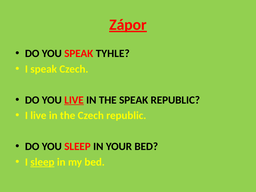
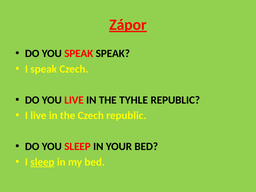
SPEAK TYHLE: TYHLE -> SPEAK
LIVE at (74, 100) underline: present -> none
THE SPEAK: SPEAK -> TYHLE
